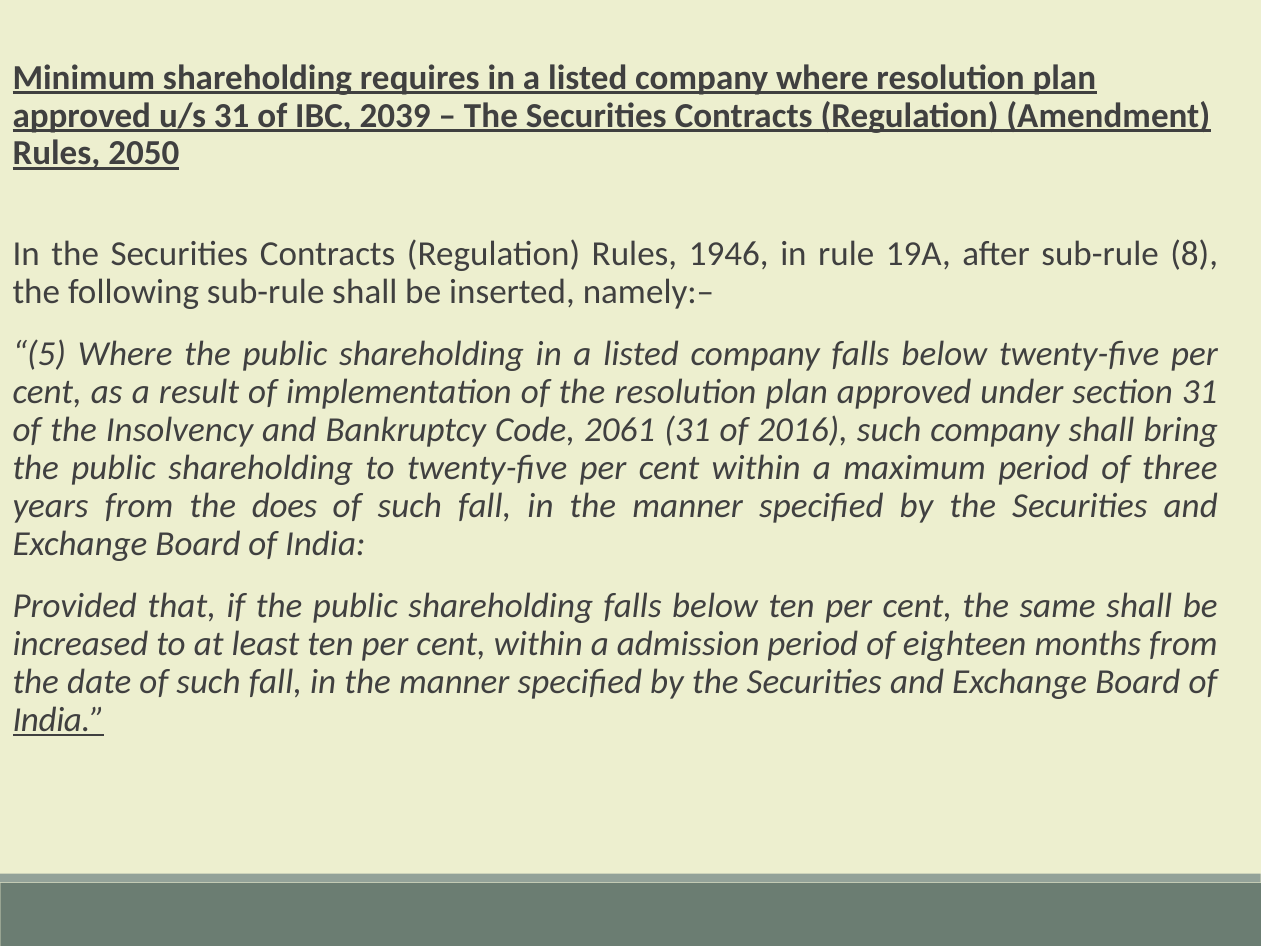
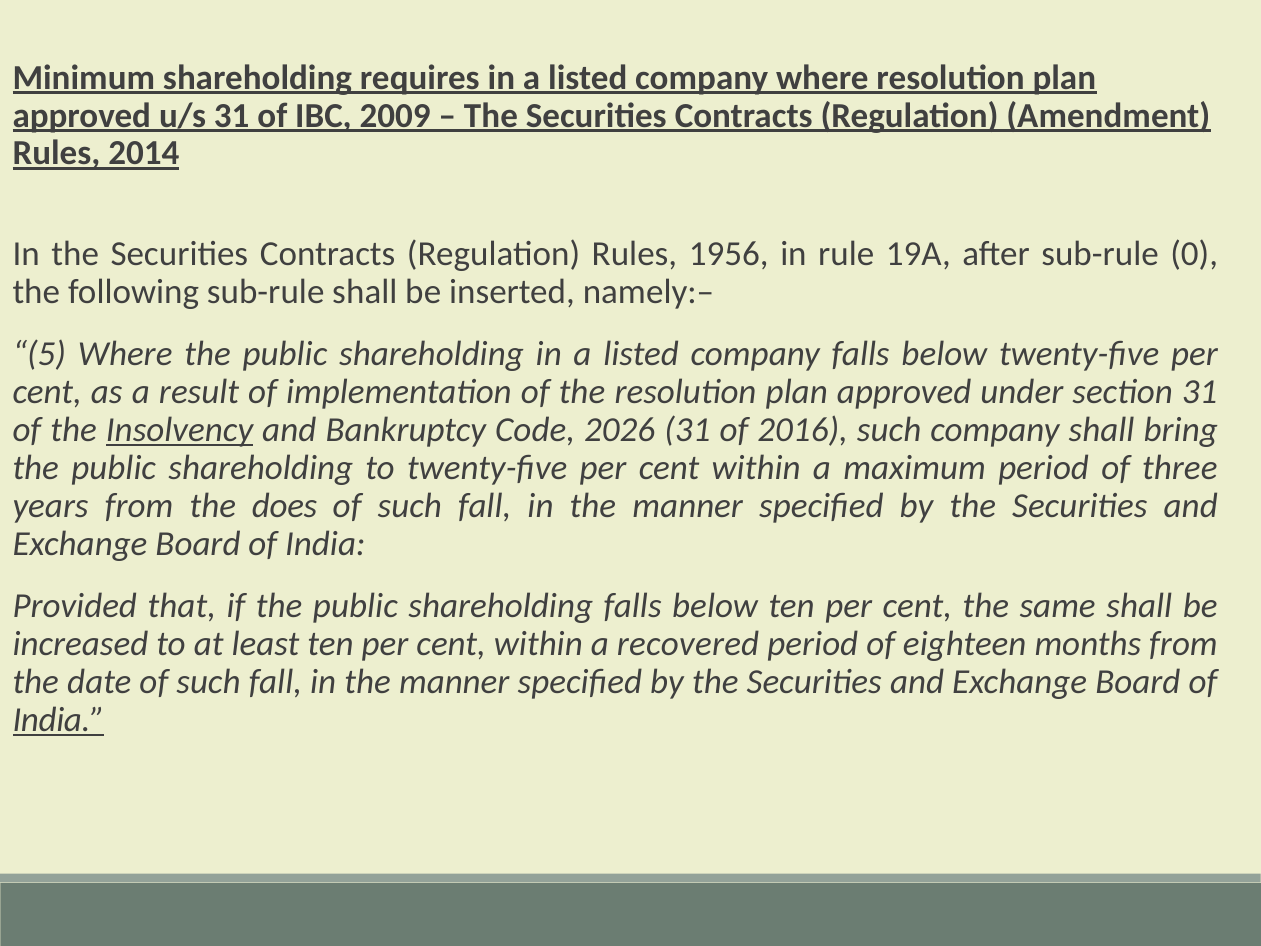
2039: 2039 -> 2009
2050: 2050 -> 2014
1946: 1946 -> 1956
8: 8 -> 0
Insolvency underline: none -> present
2061: 2061 -> 2026
admission: admission -> recovered
